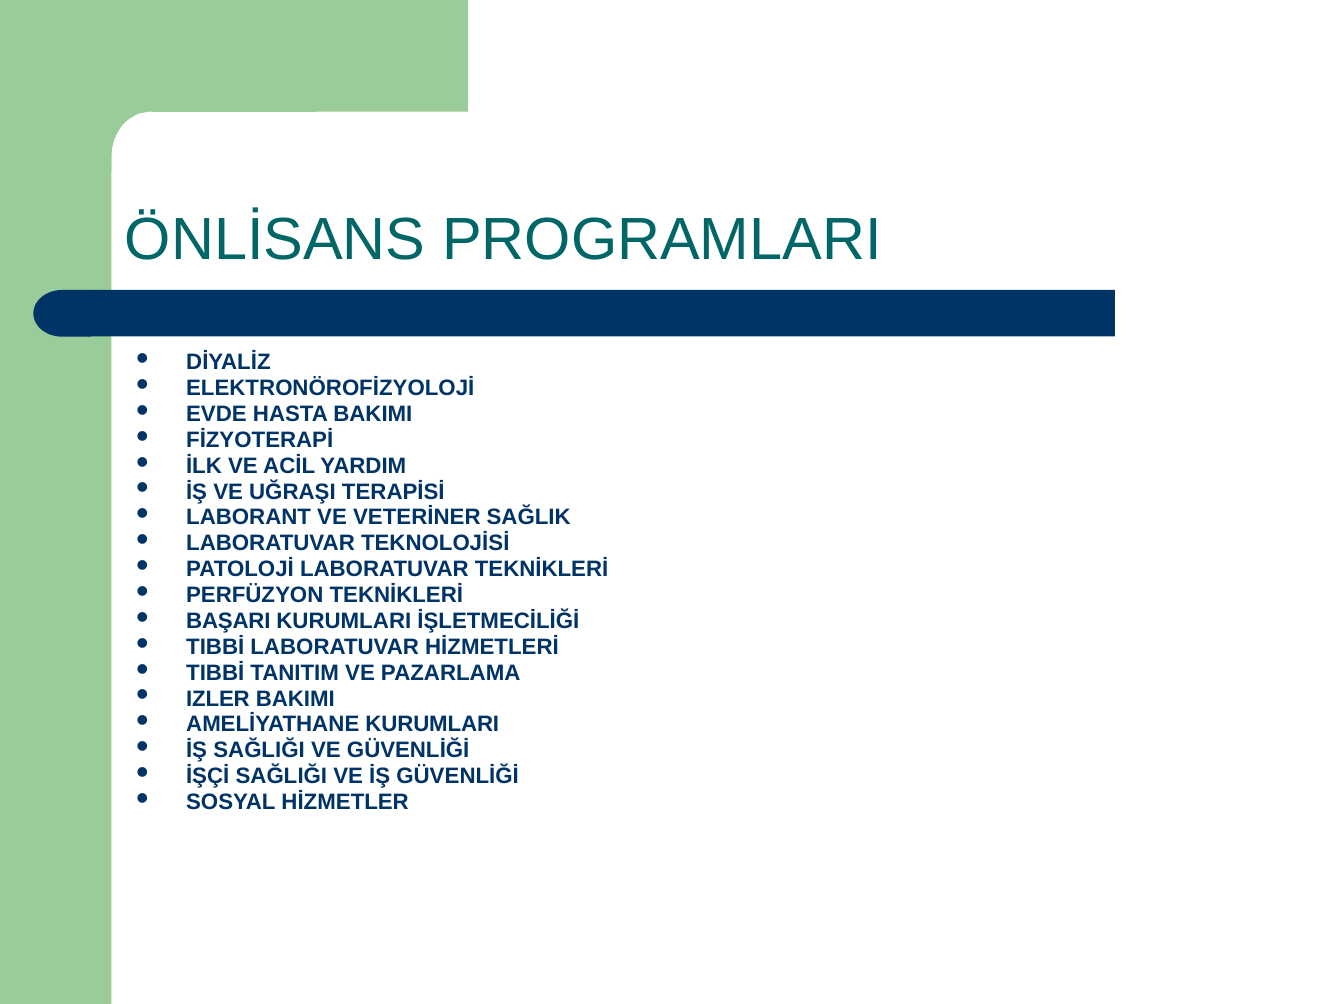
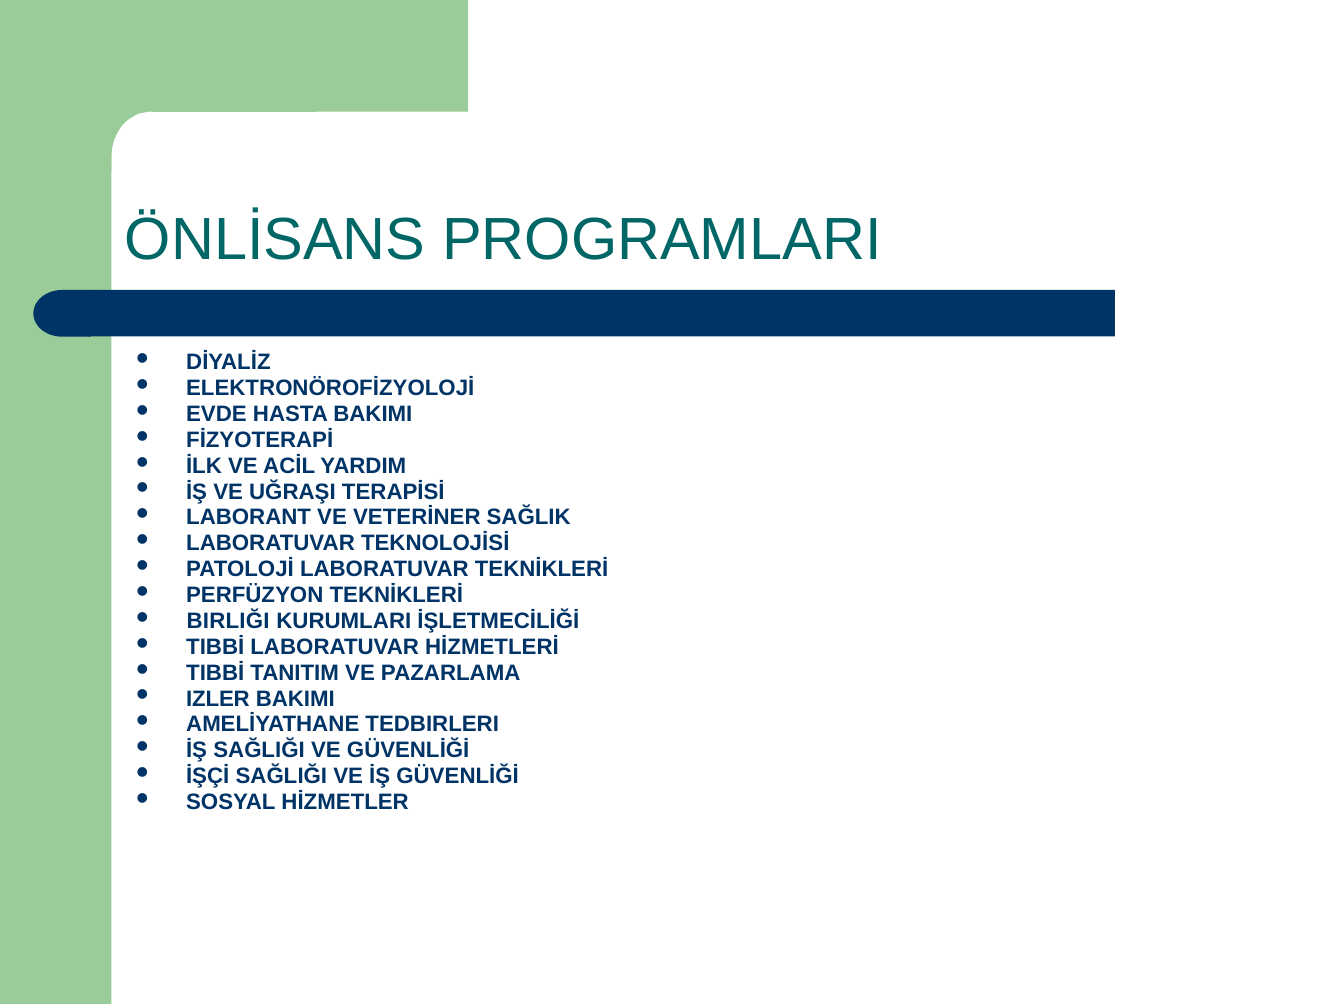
BAŞARI: BAŞARI -> BIRLIĞI
AMELİYATHANE KURUMLARI: KURUMLARI -> TEDBIRLERI
